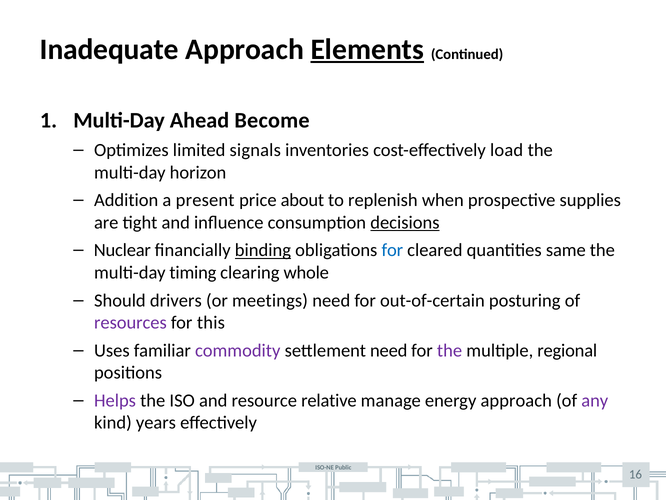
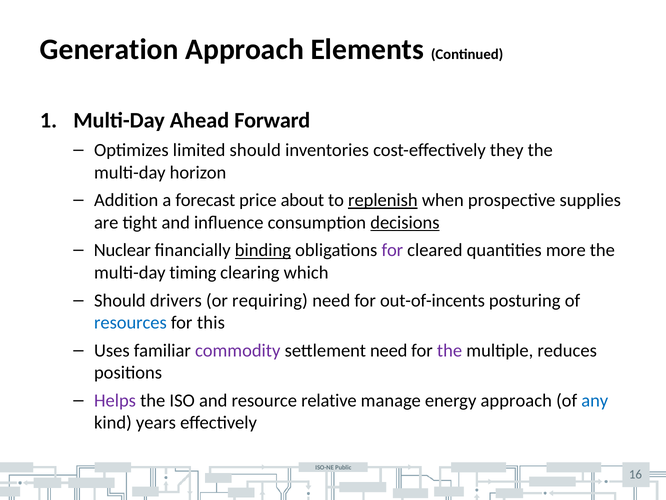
Inadequate: Inadequate -> Generation
Elements underline: present -> none
Become: Become -> Forward
limited signals: signals -> should
load: load -> they
present: present -> forecast
replenish underline: none -> present
for at (392, 250) colour: blue -> purple
same: same -> more
whole: whole -> which
meetings: meetings -> requiring
out-of-certain: out-of-certain -> out-of-incents
resources colour: purple -> blue
regional: regional -> reduces
any colour: purple -> blue
